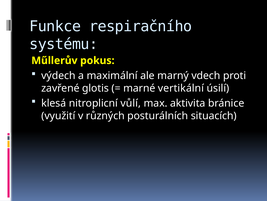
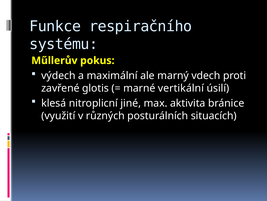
vůlí: vůlí -> jiné
